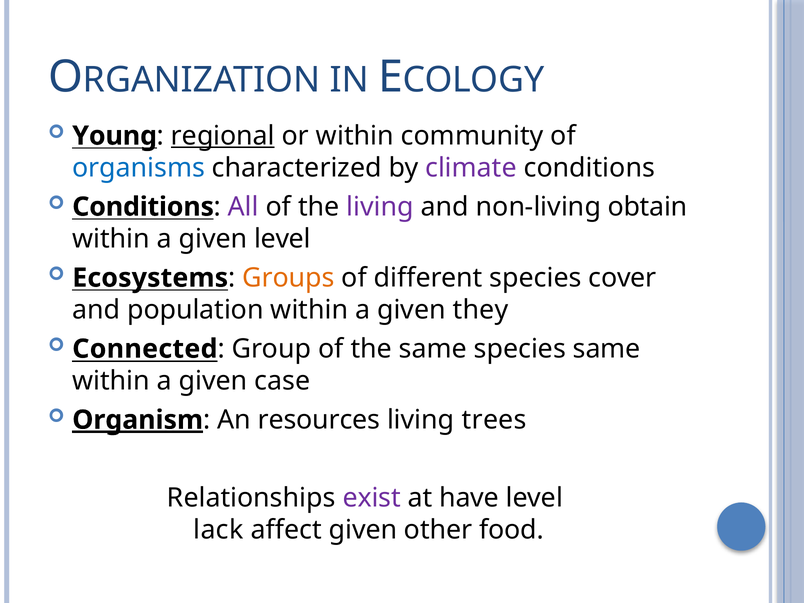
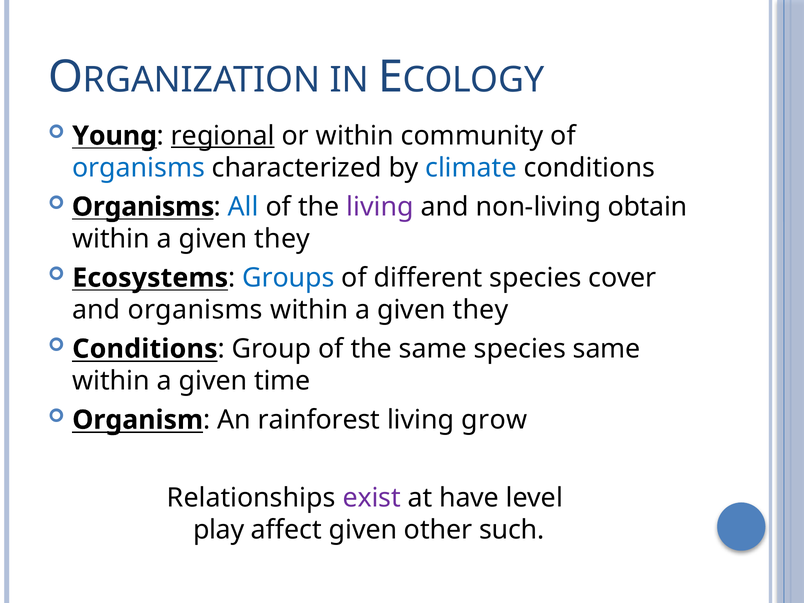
climate colour: purple -> blue
Conditions at (143, 207): Conditions -> Organisms
All colour: purple -> blue
level at (282, 239): level -> they
Groups colour: orange -> blue
and population: population -> organisms
Connected at (145, 349): Connected -> Conditions
case: case -> time
Organism underline: present -> none
resources: resources -> rainforest
trees: trees -> grow
lack: lack -> play
food: food -> such
